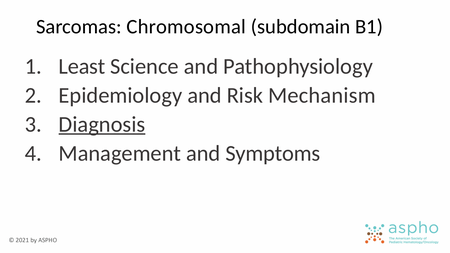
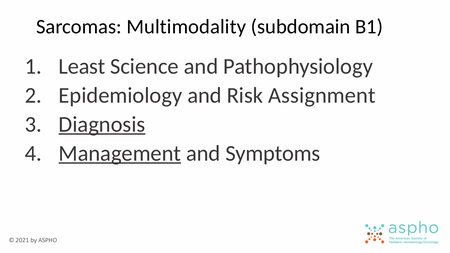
Chromosomal: Chromosomal -> Multimodality
Mechanism: Mechanism -> Assignment
Management underline: none -> present
